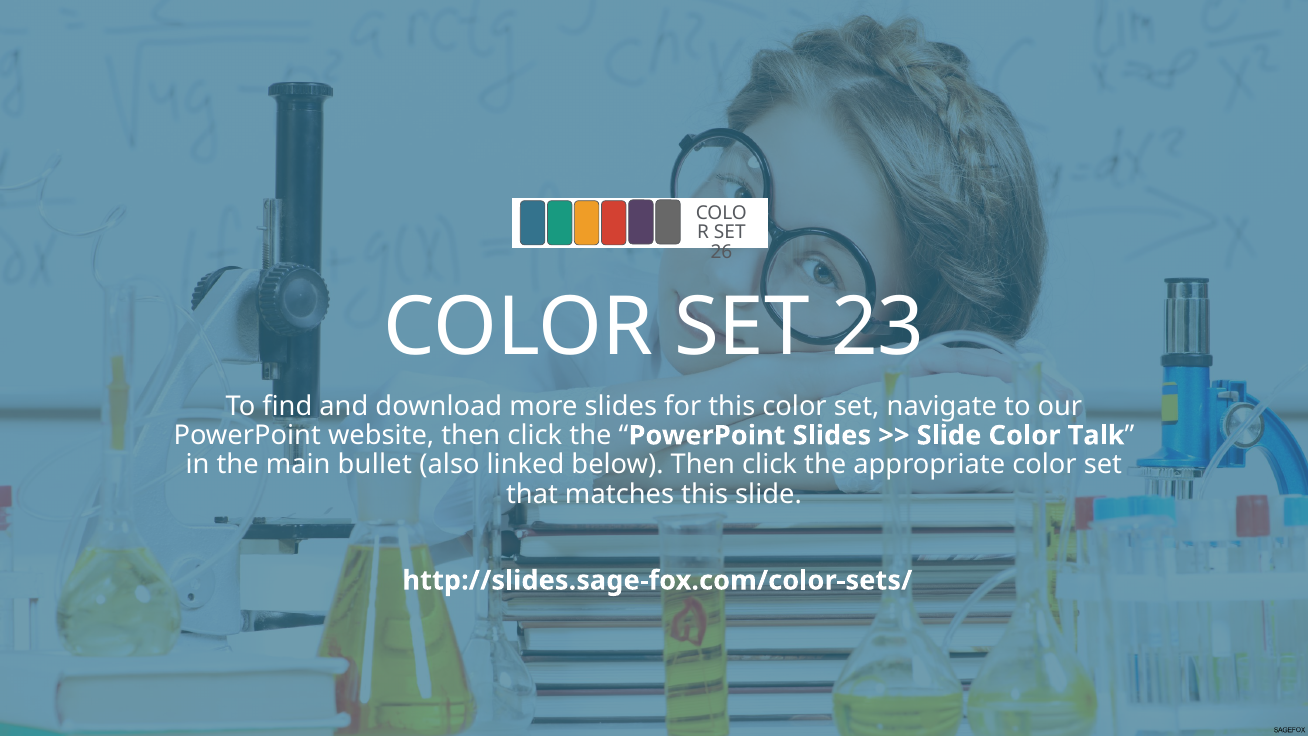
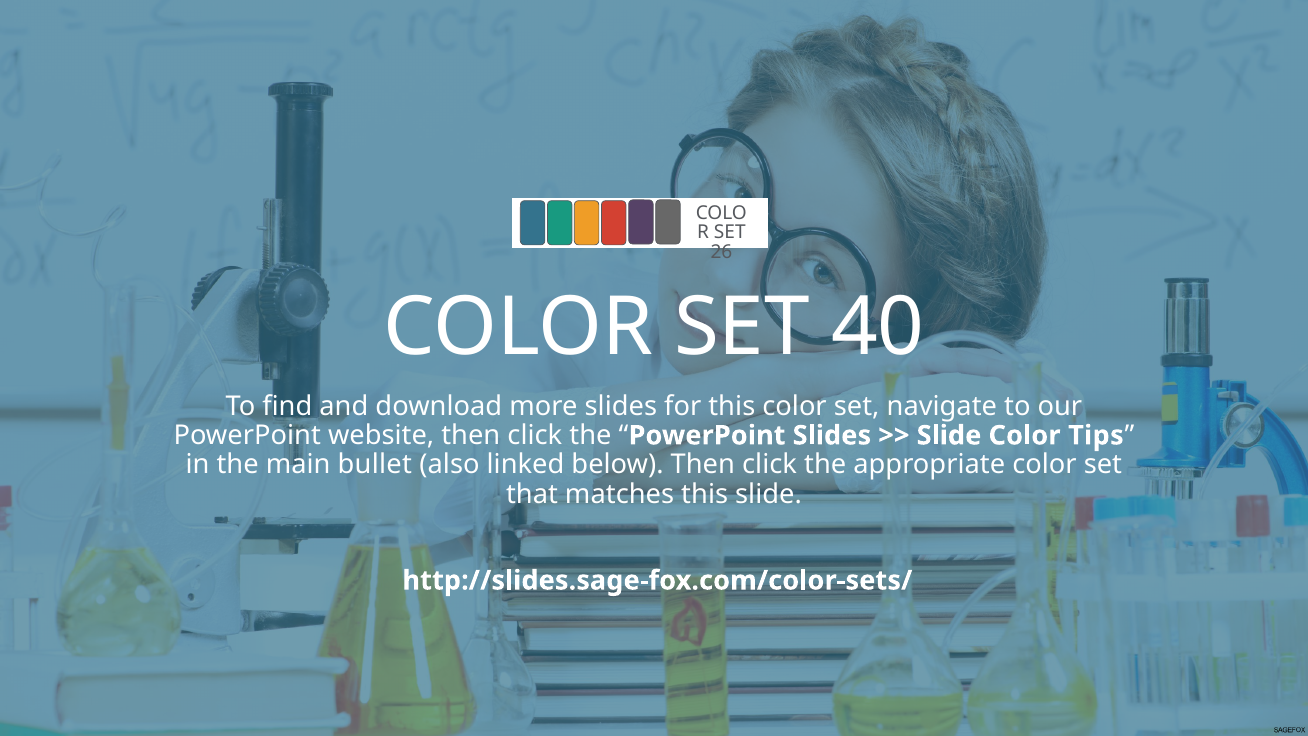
23: 23 -> 40
Talk: Talk -> Tips
